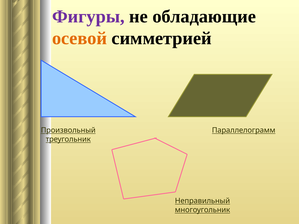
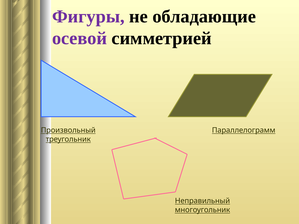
осевой colour: orange -> purple
